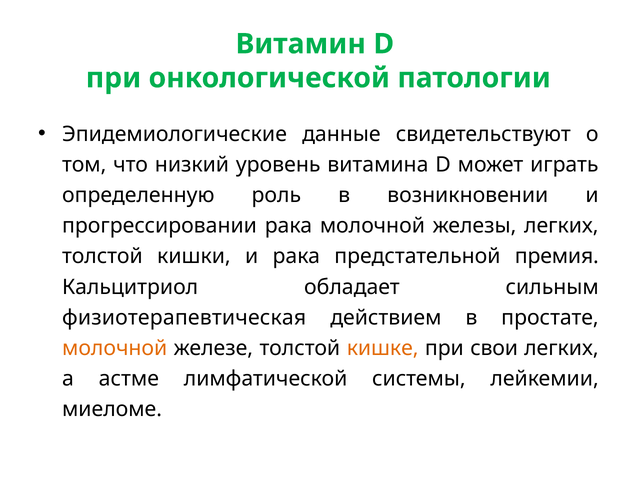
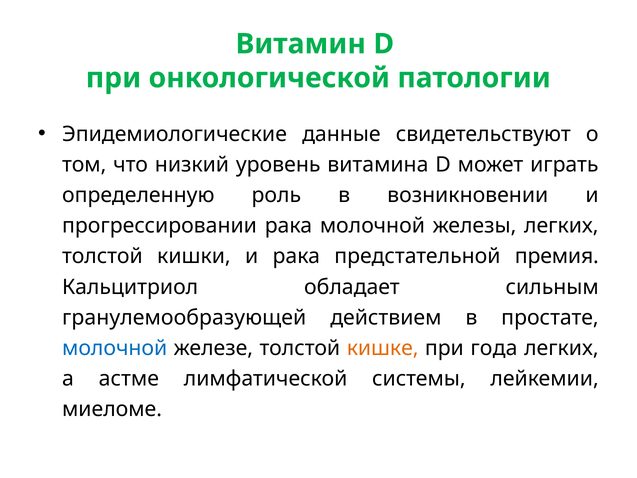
физиотерапевтическая: физиотерапевтическая -> гранулемообразующей
молочной at (115, 348) colour: orange -> blue
свои: свои -> года
